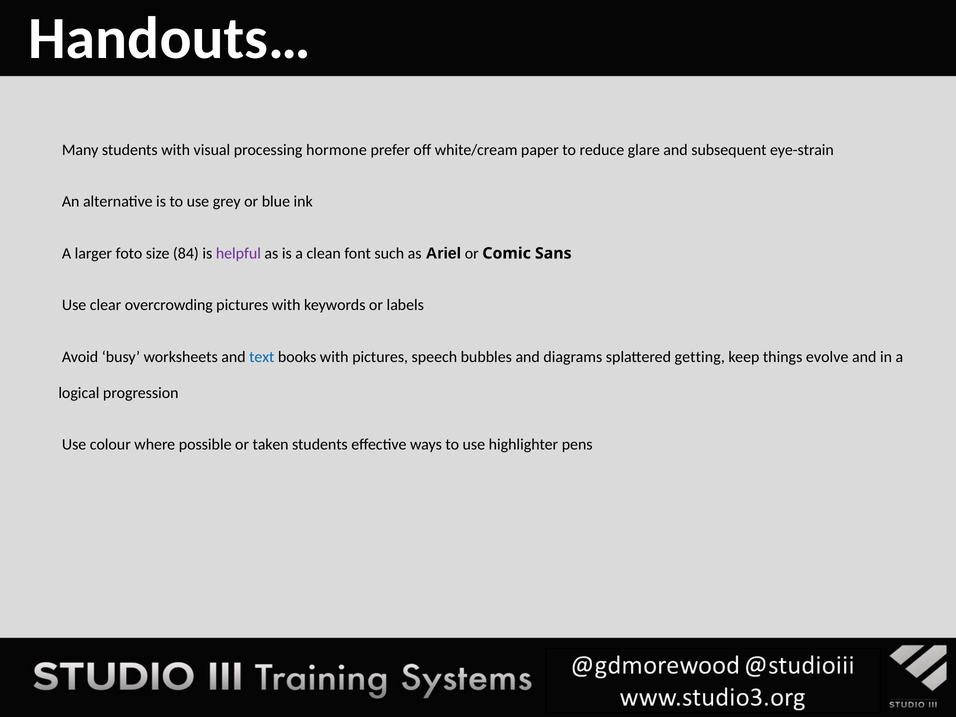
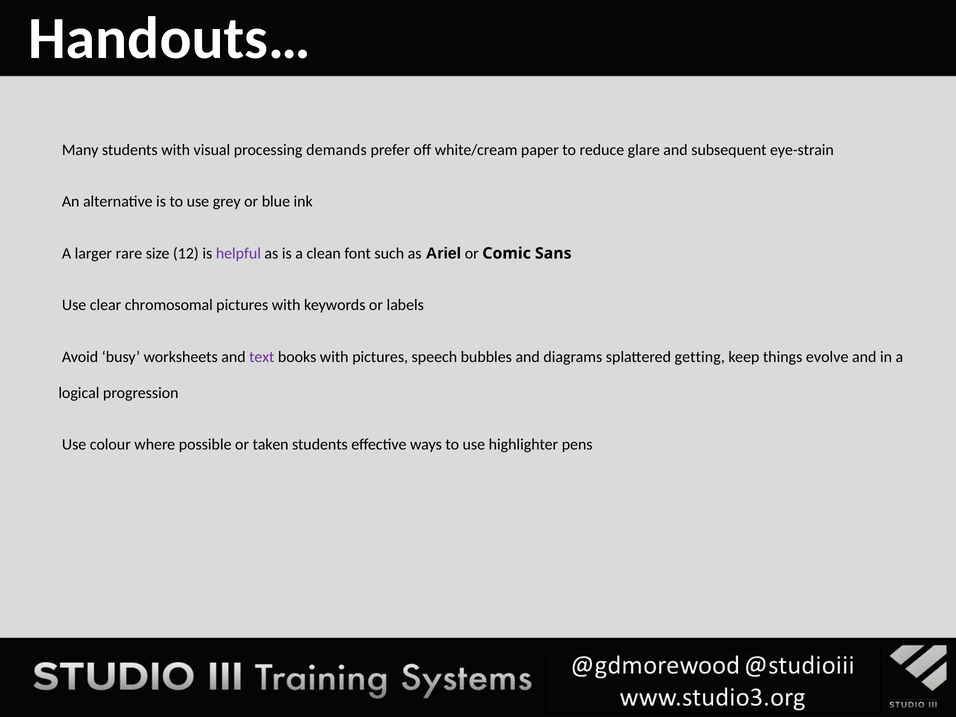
hormone: hormone -> demands
foto: foto -> rare
84: 84 -> 12
overcrowding: overcrowding -> chromosomal
text colour: blue -> purple
